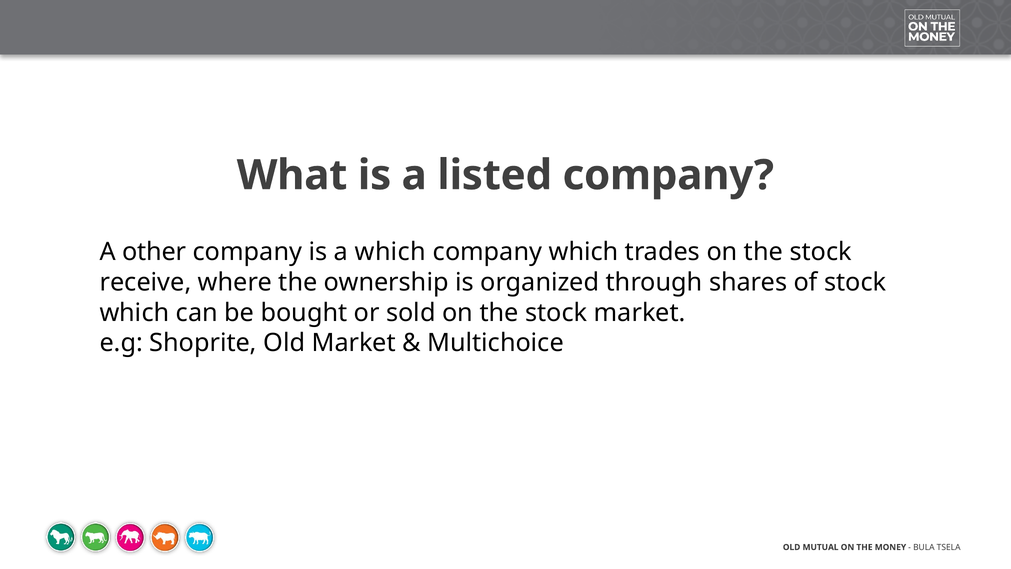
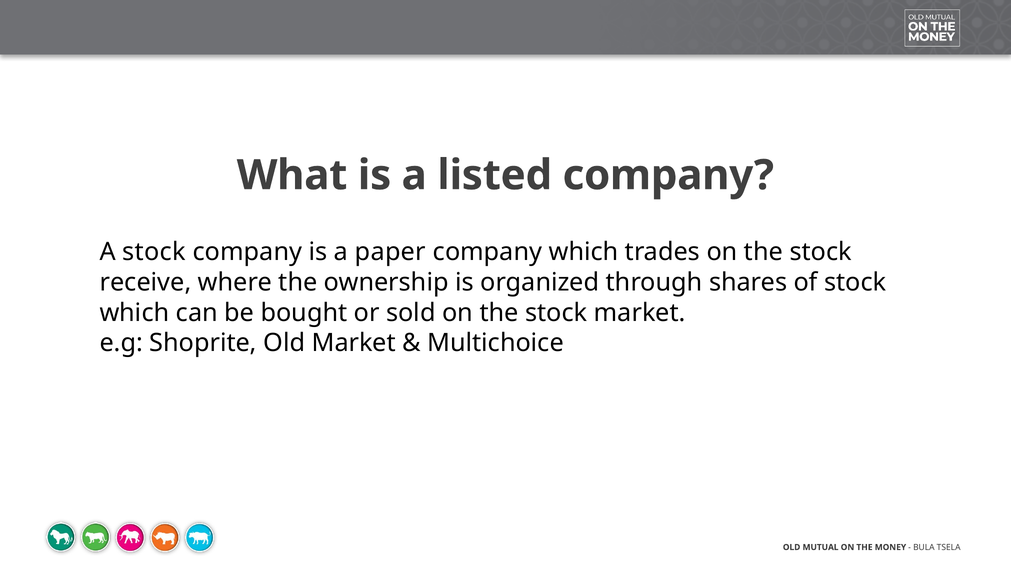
A other: other -> stock
a which: which -> paper
